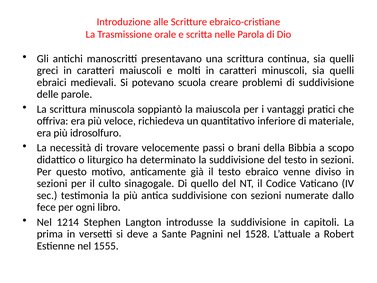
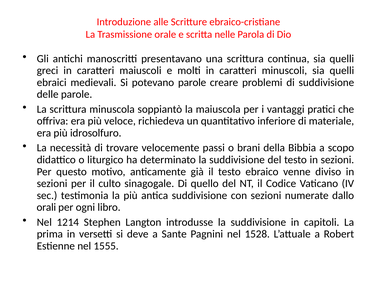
potevano scuola: scuola -> parole
fece: fece -> orali
